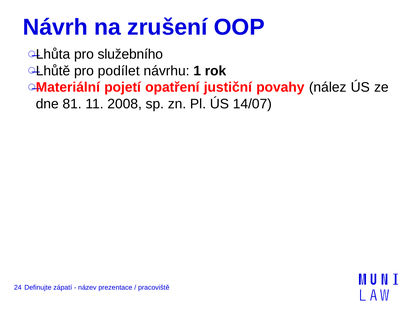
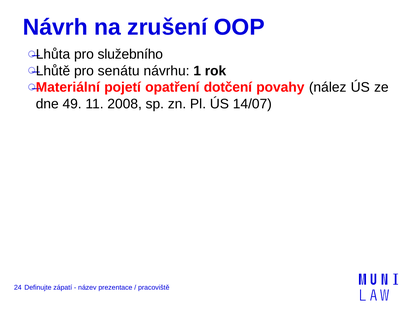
podílet: podílet -> senátu
justiční: justiční -> dotčení
81: 81 -> 49
